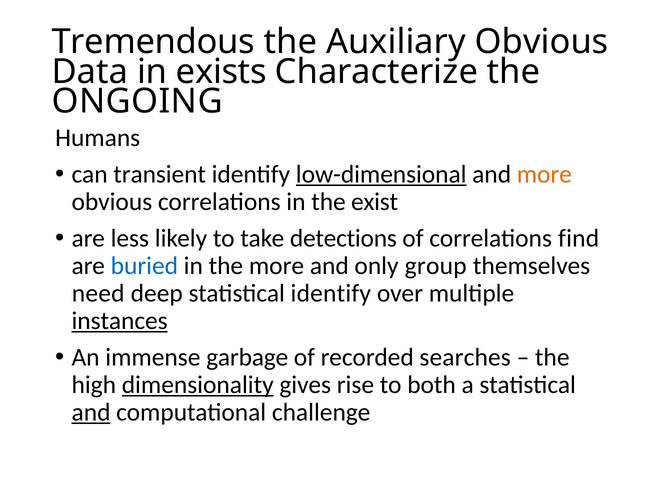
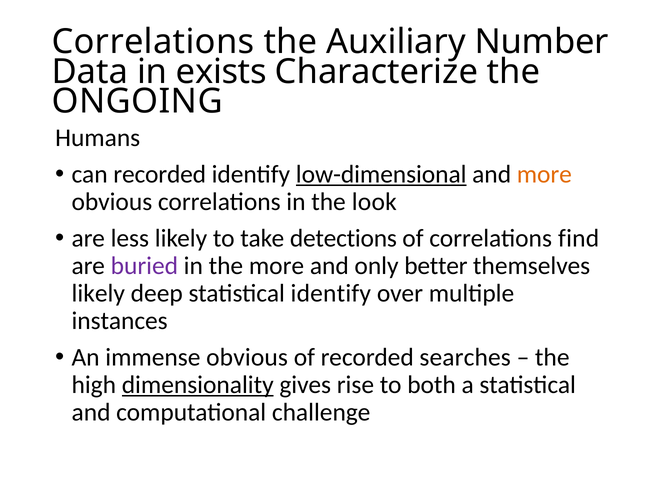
Tremendous at (153, 42): Tremendous -> Correlations
Auxiliary Obvious: Obvious -> Number
can transient: transient -> recorded
exist: exist -> look
buried colour: blue -> purple
group: group -> better
need at (98, 293): need -> likely
instances underline: present -> none
immense garbage: garbage -> obvious
and at (91, 412) underline: present -> none
